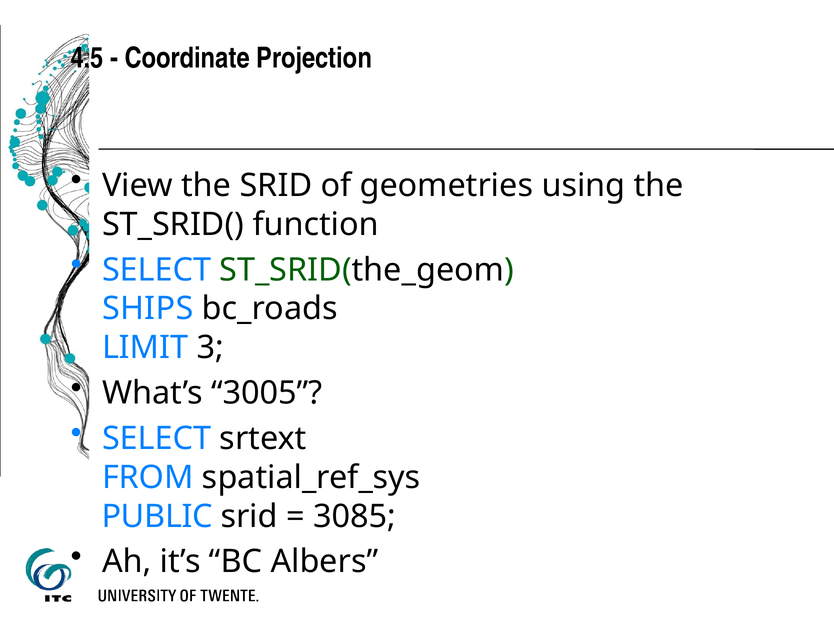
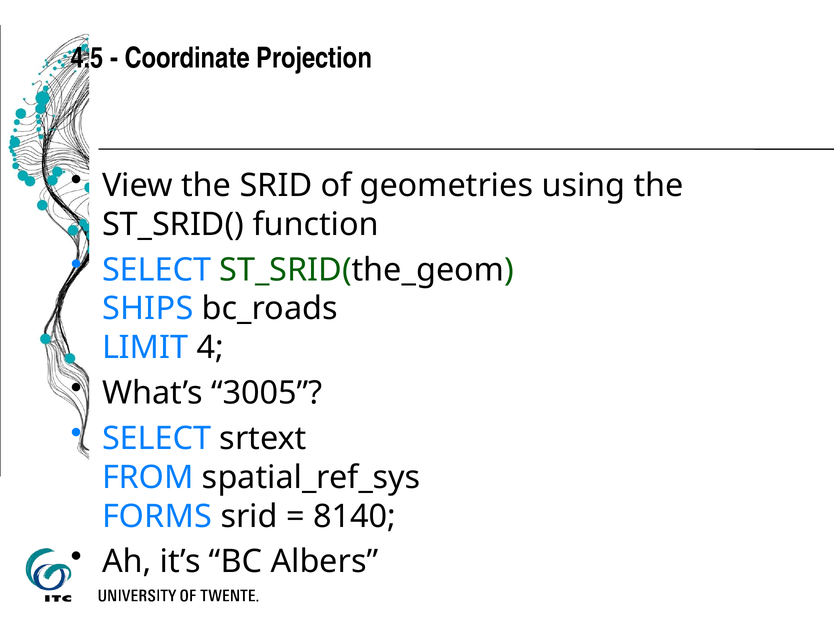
3: 3 -> 4
PUBLIC: PUBLIC -> FORMS
3085: 3085 -> 8140
